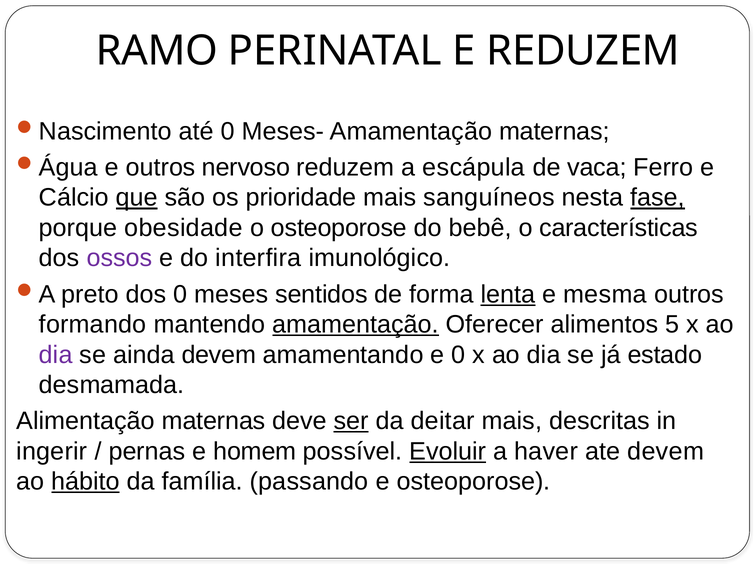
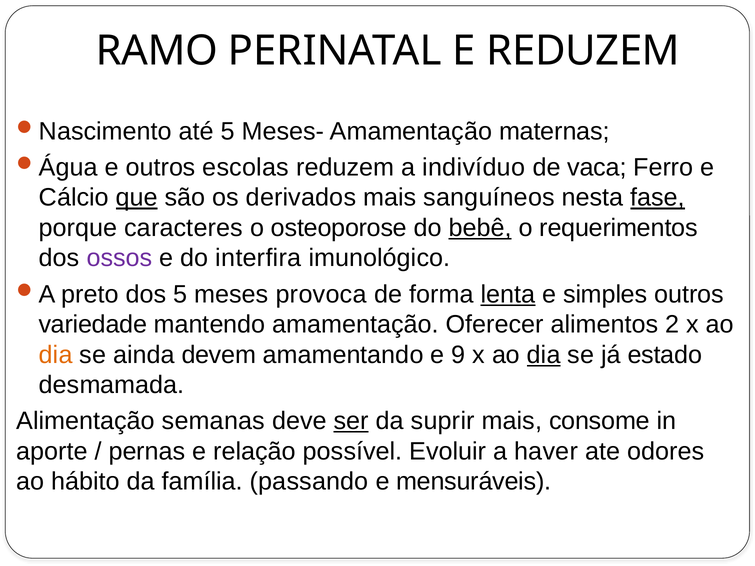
até 0: 0 -> 5
nervoso: nervoso -> escolas
escápula: escápula -> indivíduo
prioridade: prioridade -> derivados
obesidade: obesidade -> caracteres
bebê underline: none -> present
características: características -> requerimentos
dos 0: 0 -> 5
sentidos: sentidos -> provoca
mesma: mesma -> simples
formando: formando -> variedade
amamentação at (356, 325) underline: present -> none
5: 5 -> 2
dia at (56, 355) colour: purple -> orange
e 0: 0 -> 9
dia at (544, 355) underline: none -> present
Alimentação maternas: maternas -> semanas
deitar: deitar -> suprir
descritas: descritas -> consome
ingerir: ingerir -> aporte
homem: homem -> relação
Evoluir underline: present -> none
ate devem: devem -> odores
hábito underline: present -> none
e osteoporose: osteoporose -> mensuráveis
